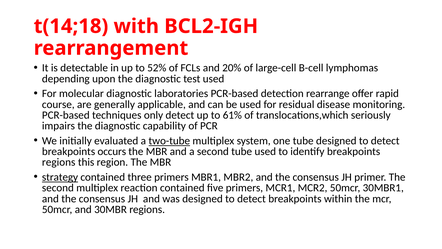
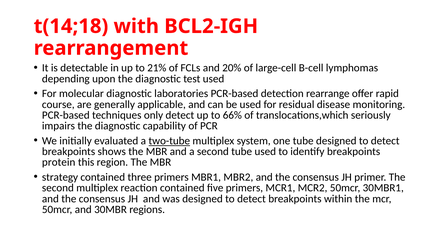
52%: 52% -> 21%
61%: 61% -> 66%
occurs: occurs -> shows
regions at (59, 162): regions -> protein
strategy underline: present -> none
